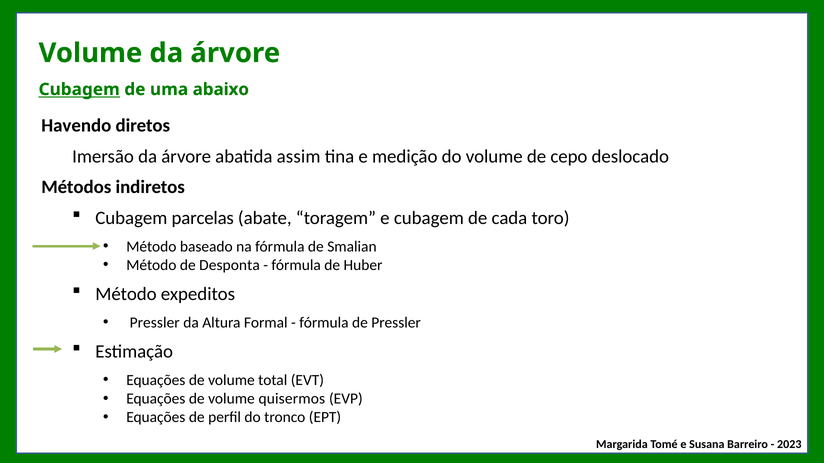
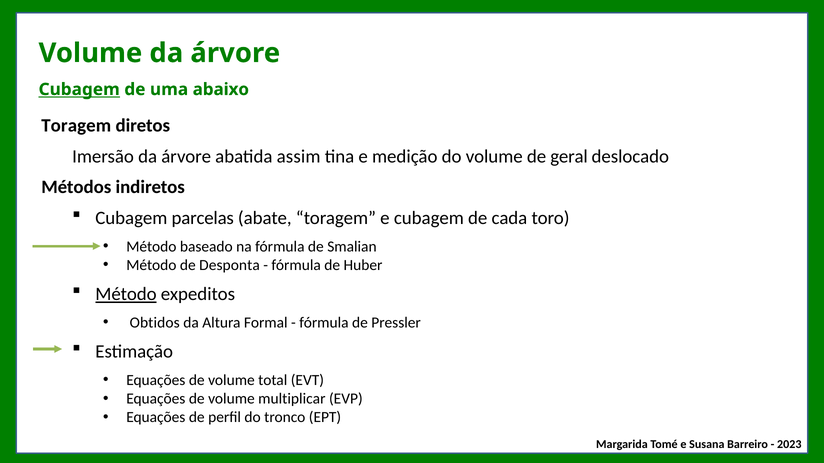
Havendo at (76, 126): Havendo -> Toragem
cepo: cepo -> geral
Método at (126, 294) underline: none -> present
Pressler at (155, 323): Pressler -> Obtidos
quisermos: quisermos -> multiplicar
